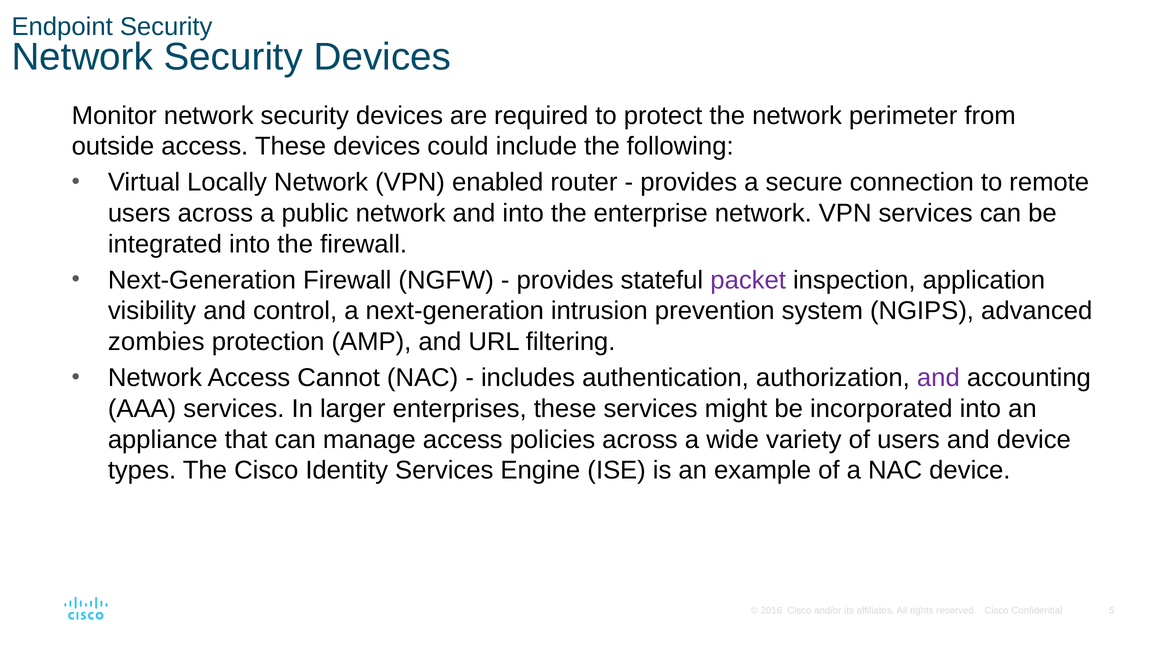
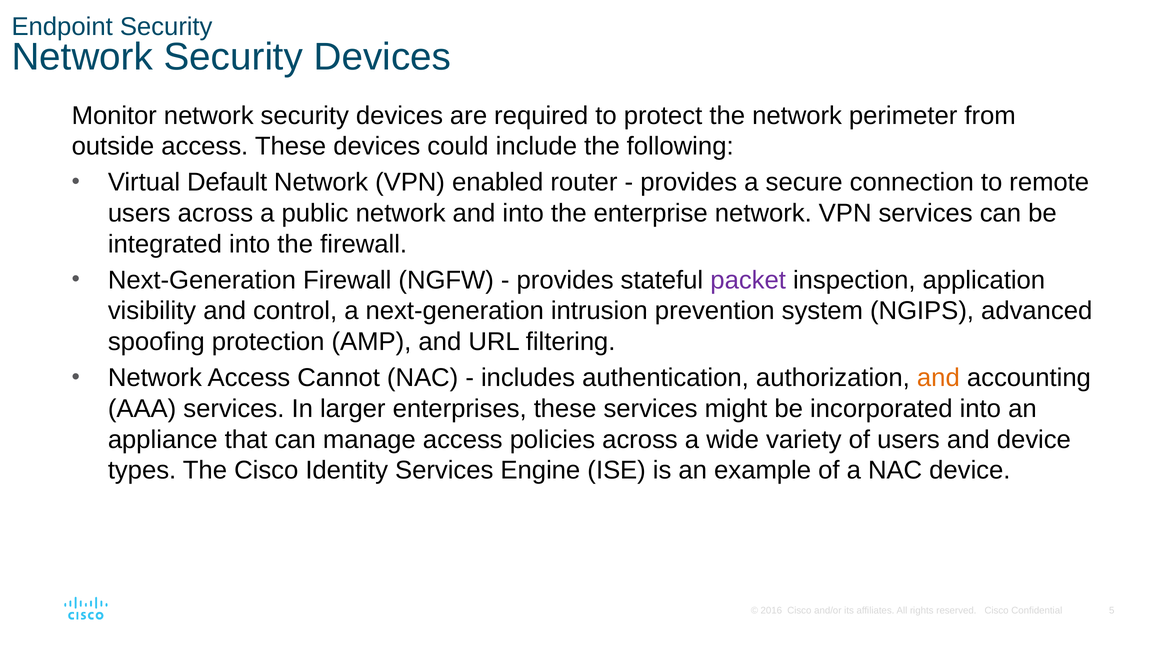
Locally: Locally -> Default
zombies: zombies -> spoofing
and at (938, 378) colour: purple -> orange
